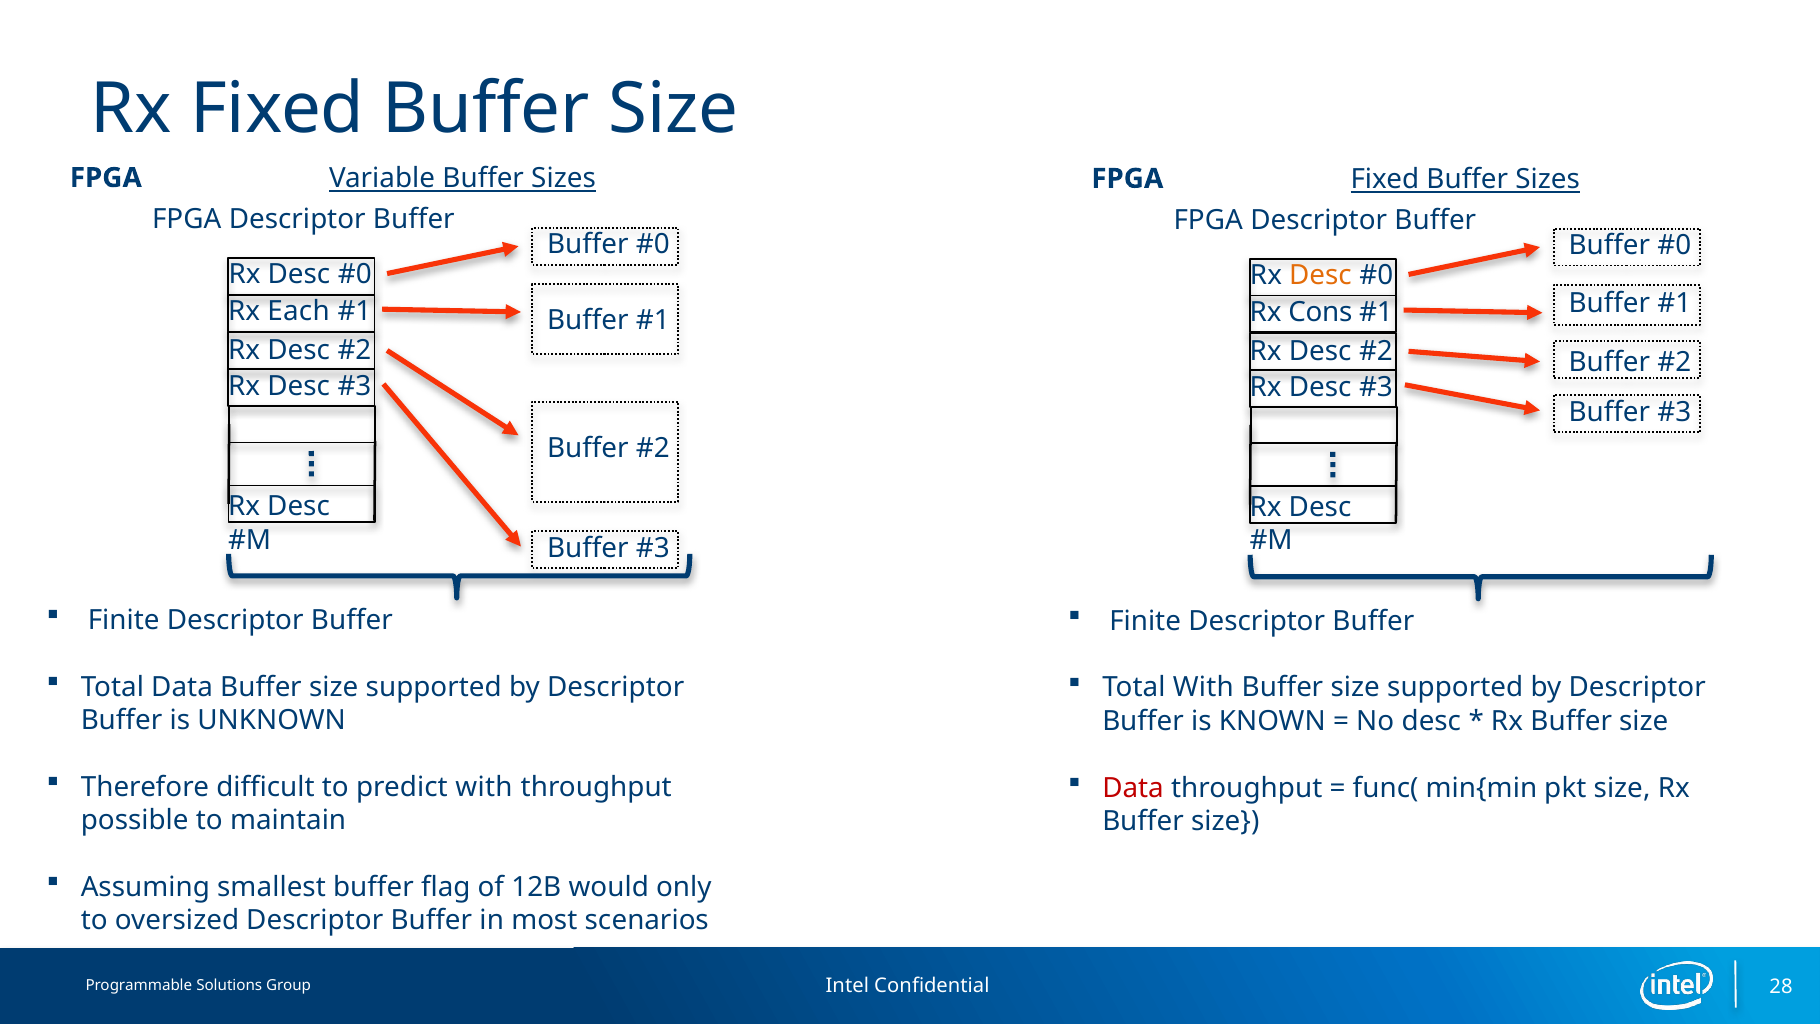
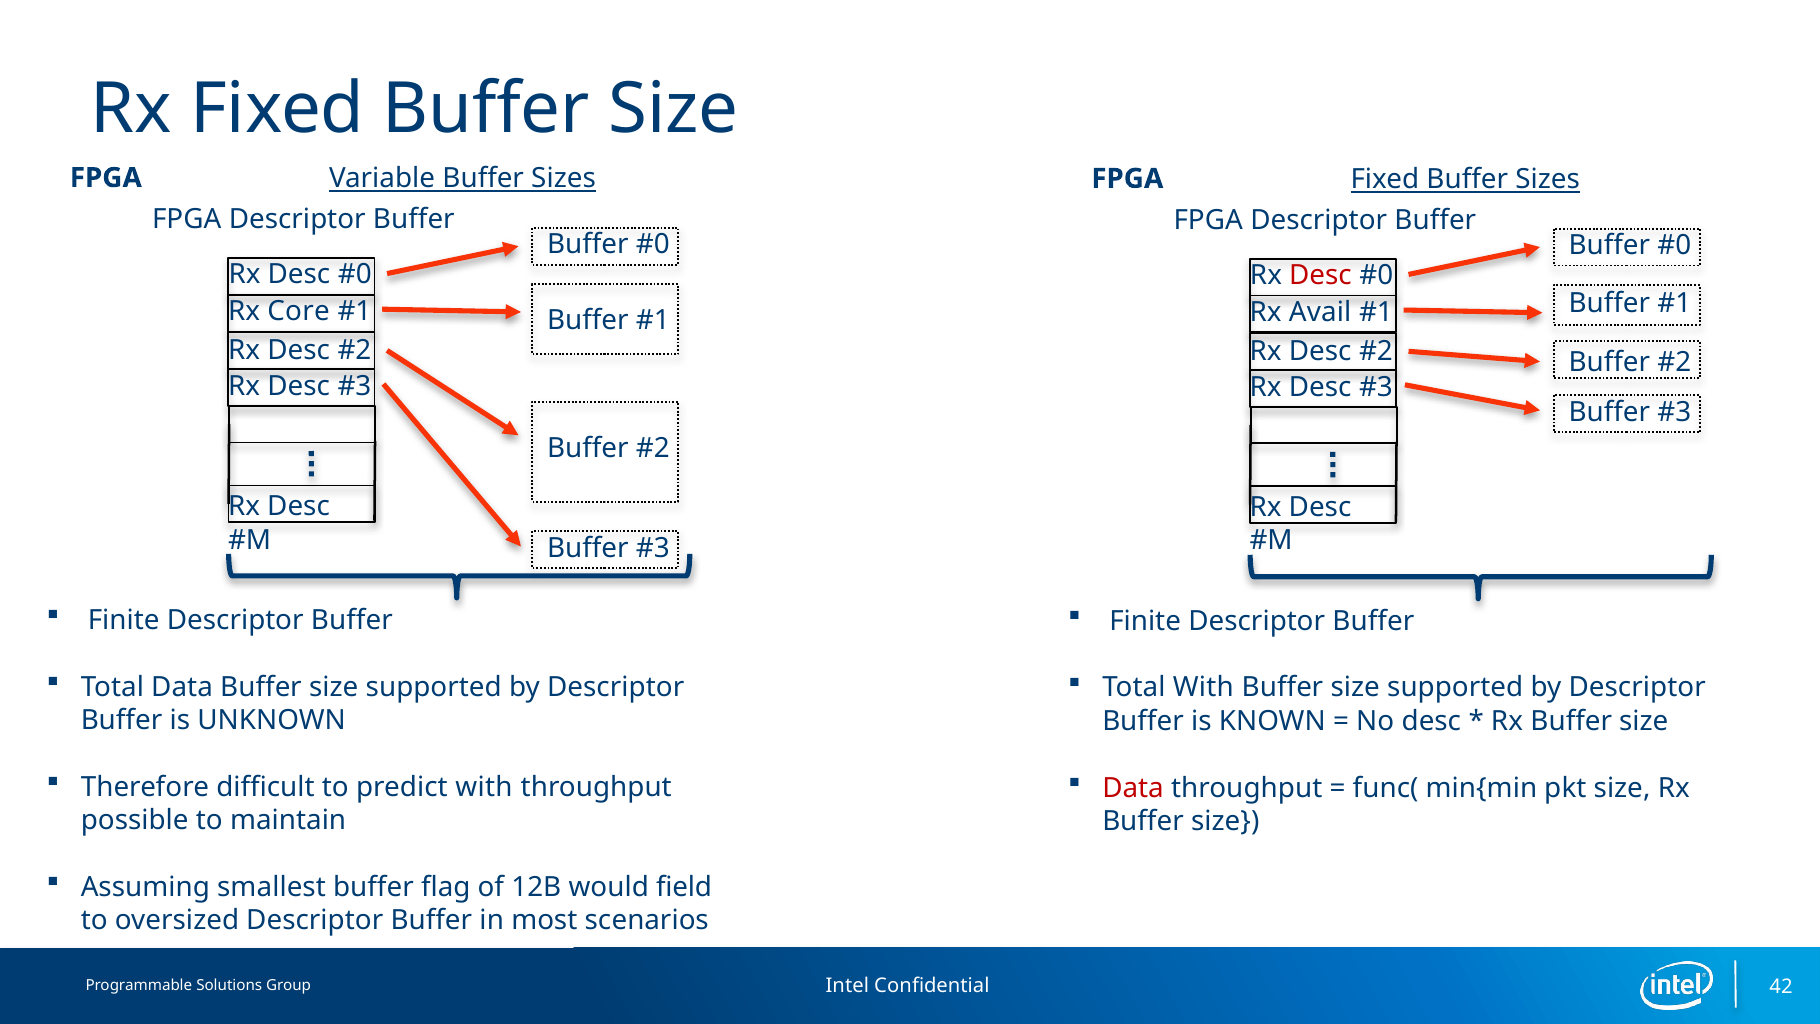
Desc at (1320, 275) colour: orange -> red
Each: Each -> Core
Cons: Cons -> Avail
only: only -> field
28: 28 -> 42
